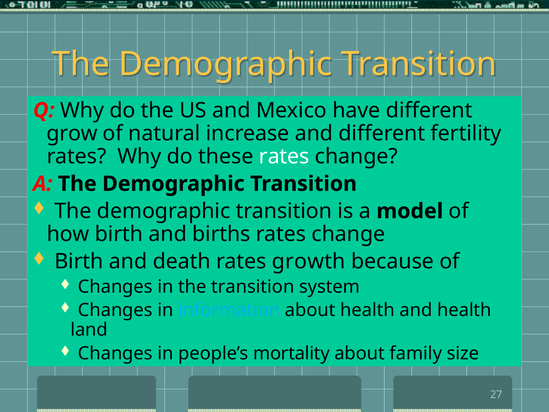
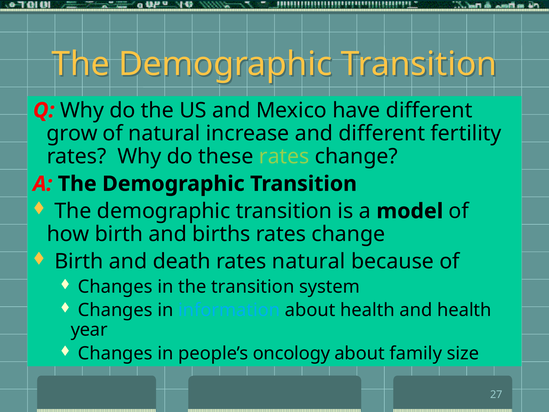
rates at (284, 156) colour: white -> light green
rates growth: growth -> natural
land: land -> year
mortality: mortality -> oncology
